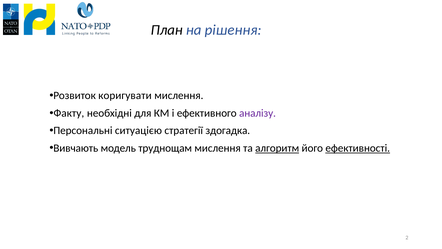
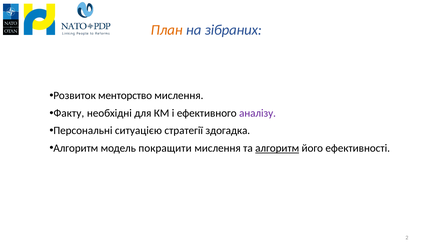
План colour: black -> orange
рішення: рішення -> зібраних
коригувати: коригувати -> менторство
Вивчають at (76, 148): Вивчають -> Алгоритм
труднощам: труднощам -> покращити
ефективності underline: present -> none
